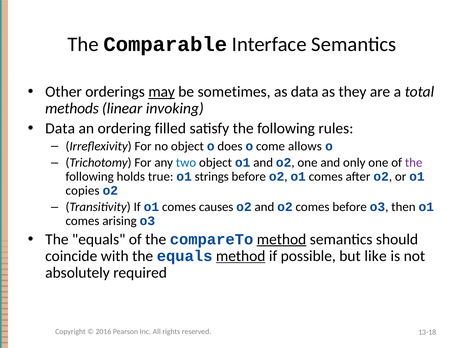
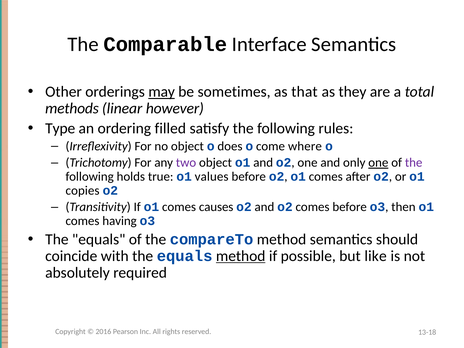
as data: data -> that
invoking: invoking -> however
Data at (60, 128): Data -> Type
allows: allows -> where
two colour: blue -> purple
one at (378, 163) underline: none -> present
strings: strings -> values
arising: arising -> having
method at (282, 239) underline: present -> none
